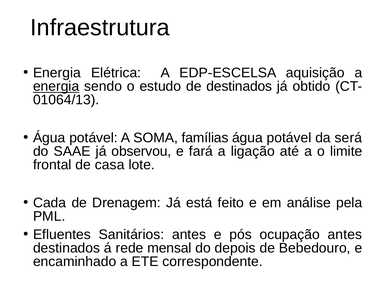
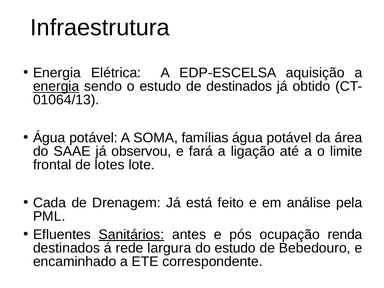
será: será -> área
casa: casa -> lotes
Sanitários underline: none -> present
ocupação antes: antes -> renda
mensal: mensal -> largura
do depois: depois -> estudo
